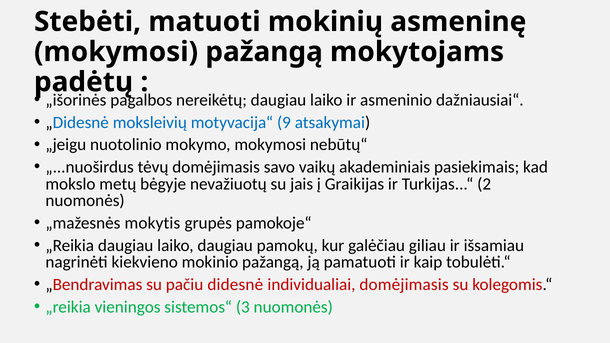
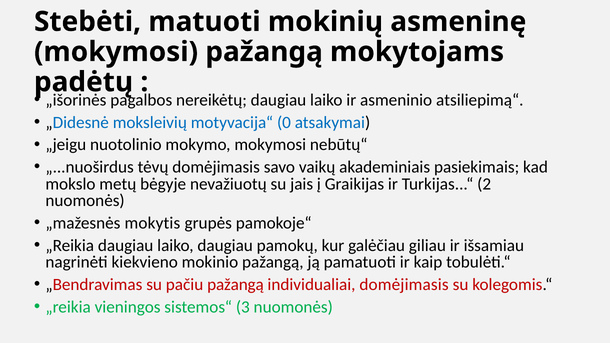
dažniausiai“: dažniausiai“ -> atsiliepimą“
9: 9 -> 0
pačiu didesnė: didesnė -> pažangą
